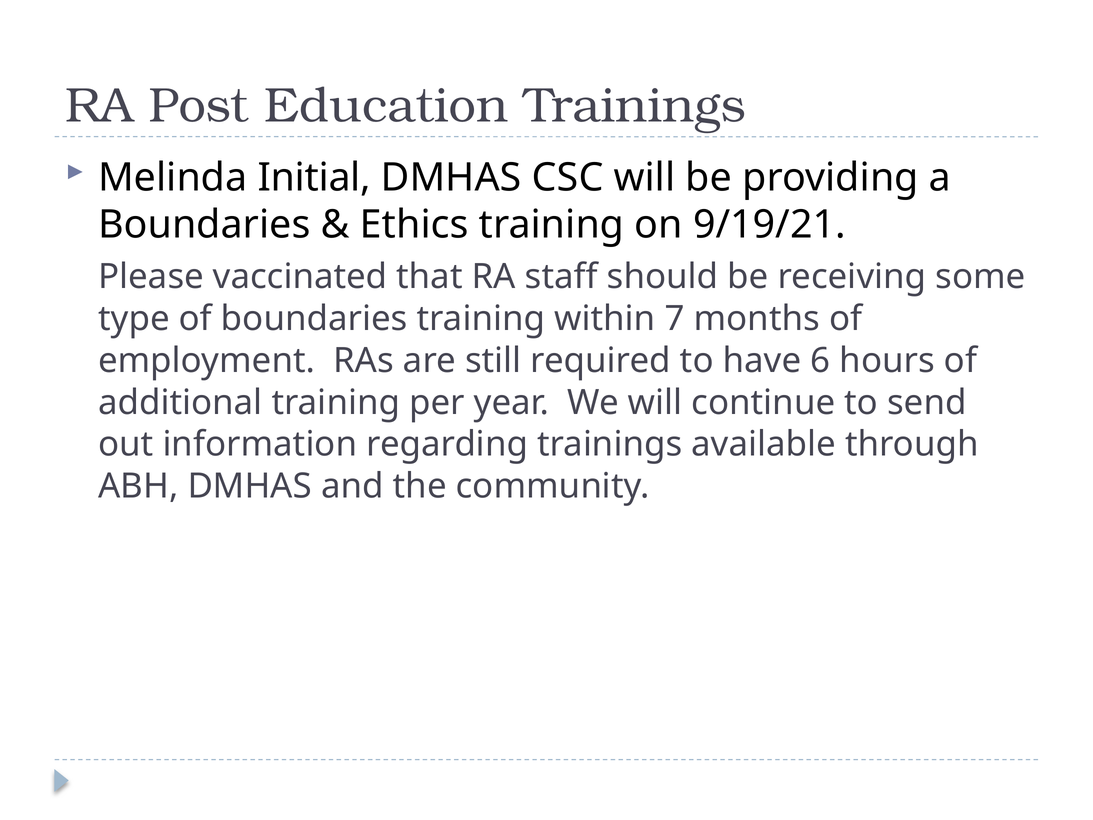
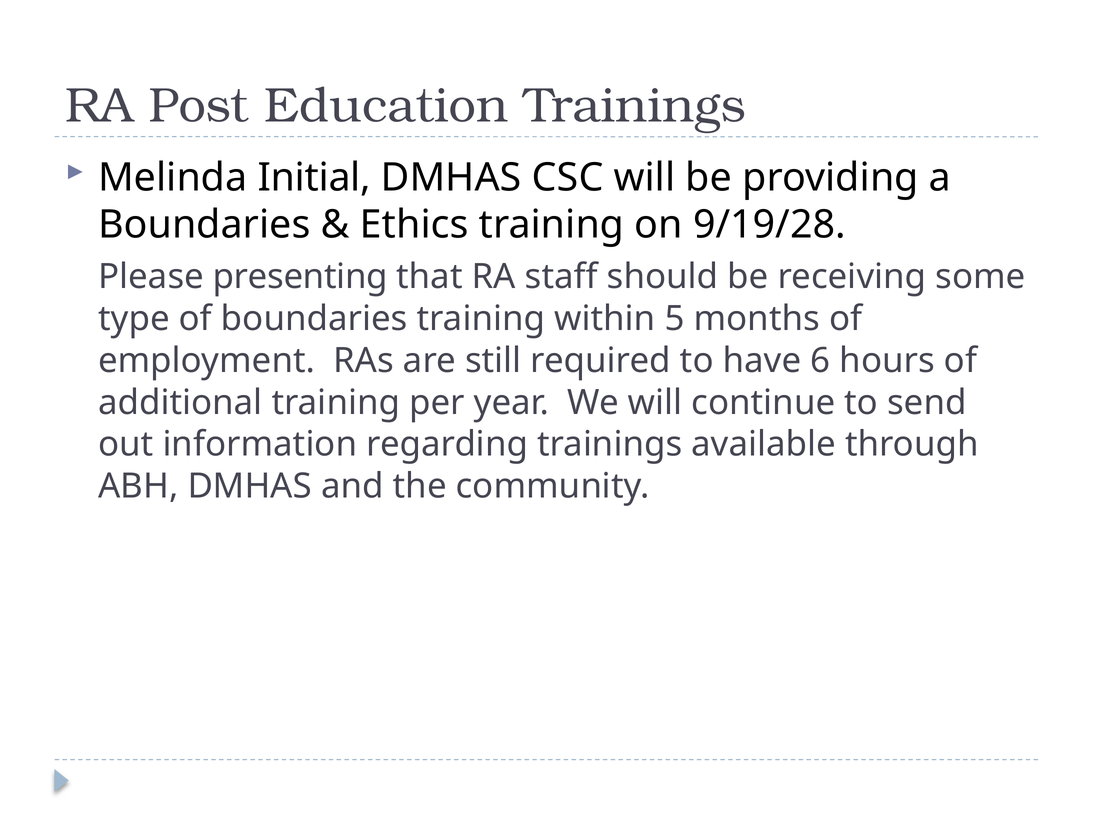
9/19/21: 9/19/21 -> 9/19/28
vaccinated: vaccinated -> presenting
7: 7 -> 5
